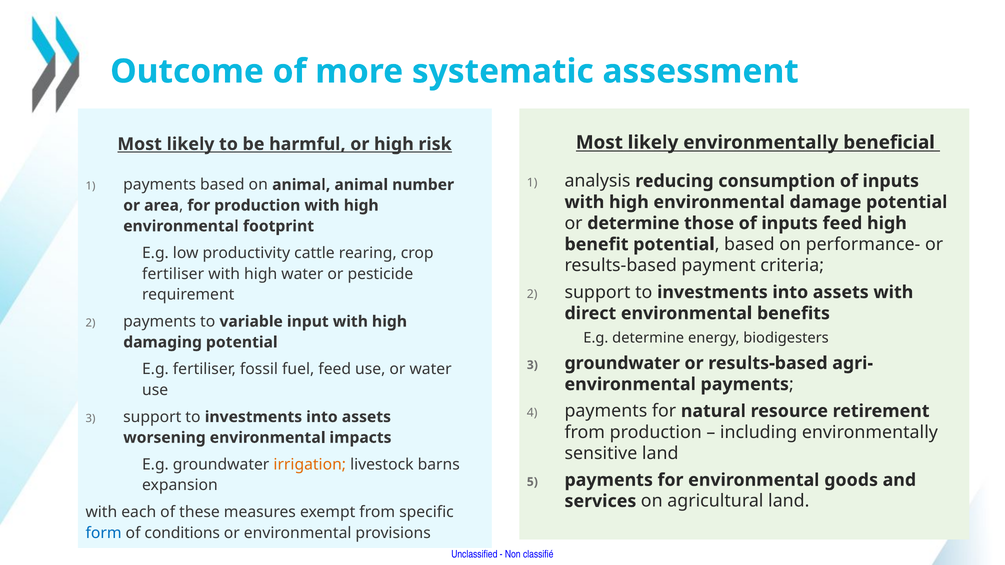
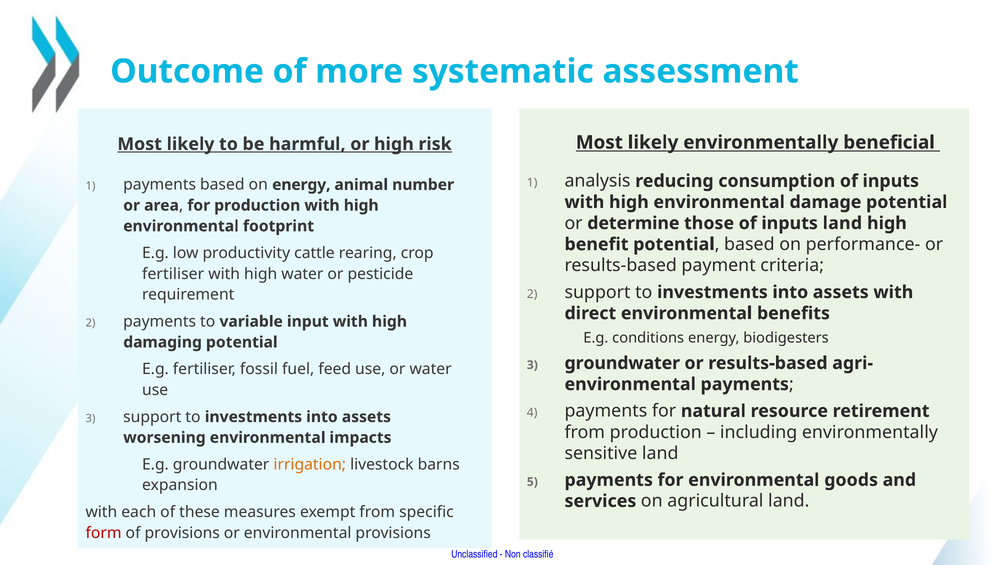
on animal: animal -> energy
inputs feed: feed -> land
E.g determine: determine -> conditions
form colour: blue -> red
of conditions: conditions -> provisions
